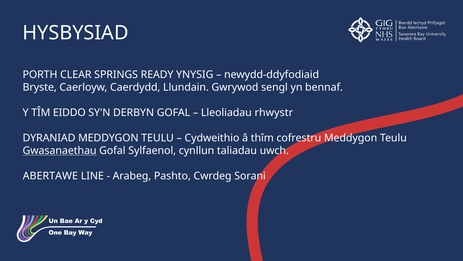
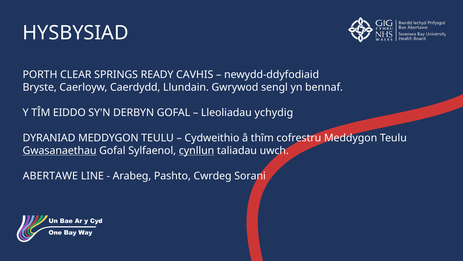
YNYSIG: YNYSIG -> CAVHIS
rhwystr: rhwystr -> ychydig
cynllun underline: none -> present
